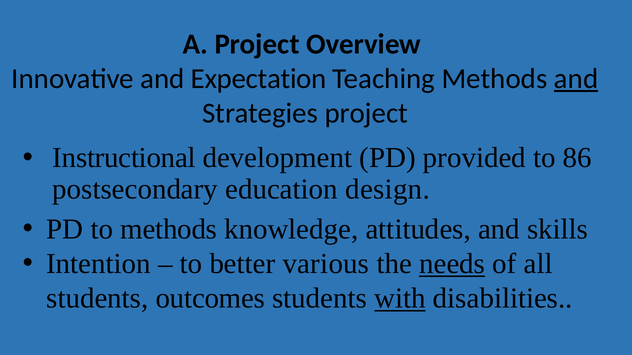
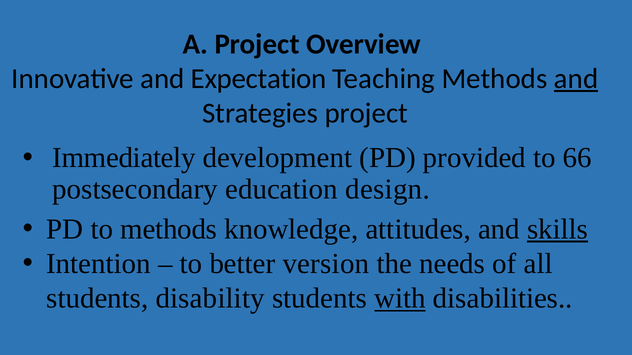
Instructional: Instructional -> Immediately
86: 86 -> 66
skills underline: none -> present
various: various -> version
needs underline: present -> none
outcomes: outcomes -> disability
